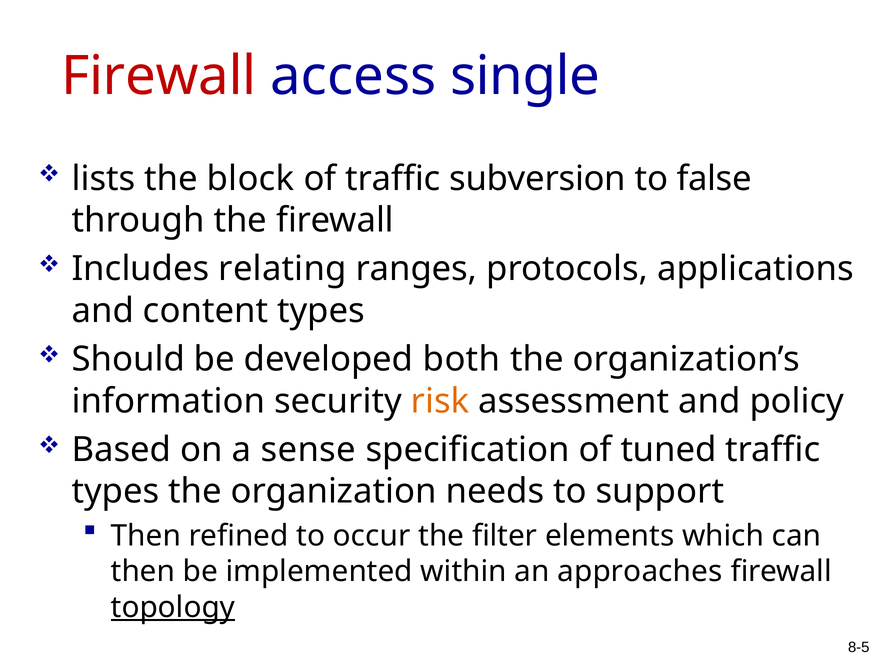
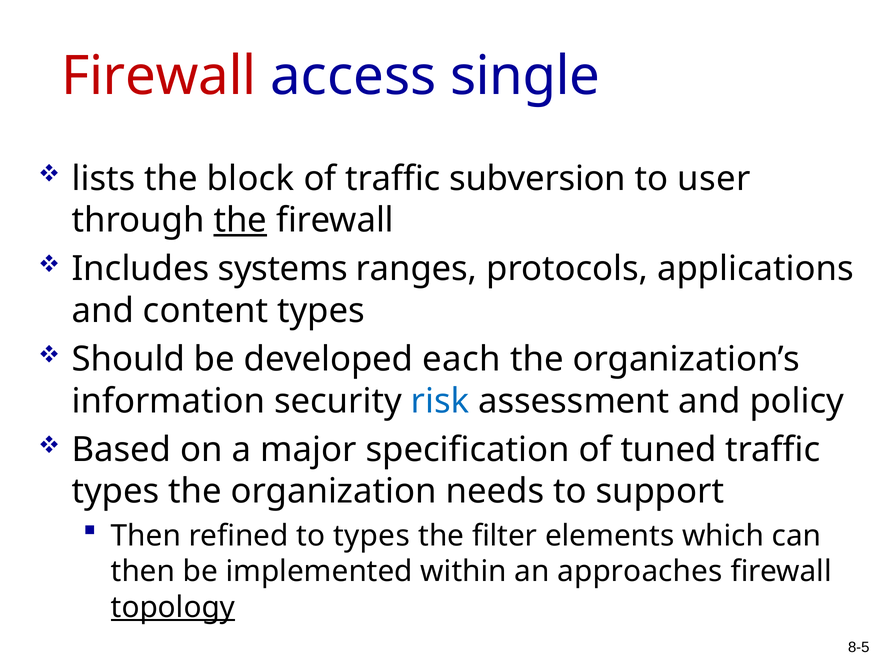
false: false -> user
the at (240, 220) underline: none -> present
relating: relating -> systems
both: both -> each
risk colour: orange -> blue
sense: sense -> major
to occur: occur -> types
